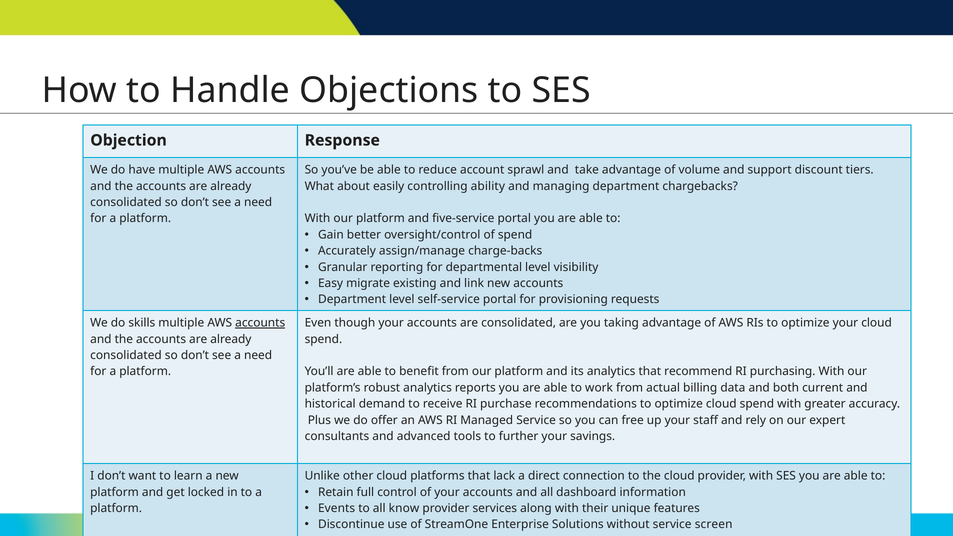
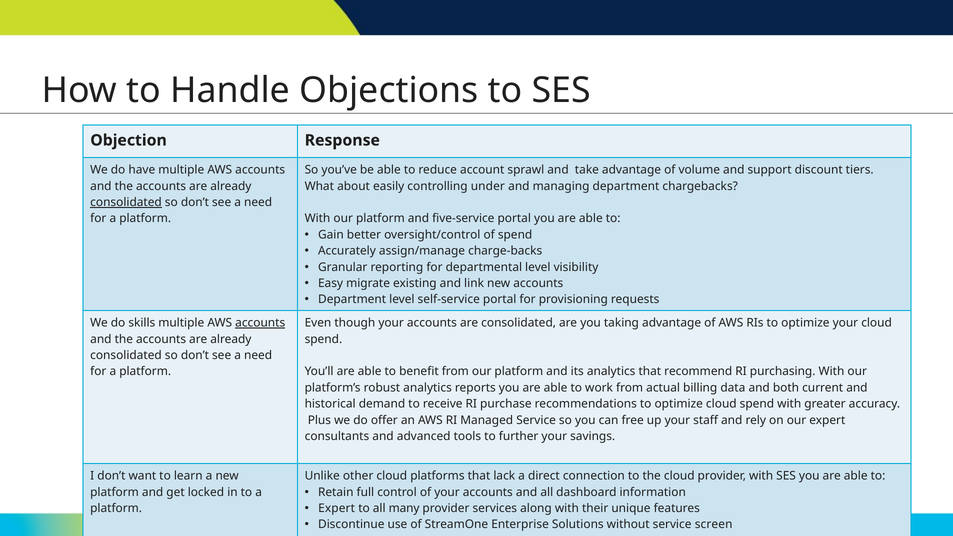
ability: ability -> under
consolidated at (126, 202) underline: none -> present
Events at (337, 508): Events -> Expert
know: know -> many
